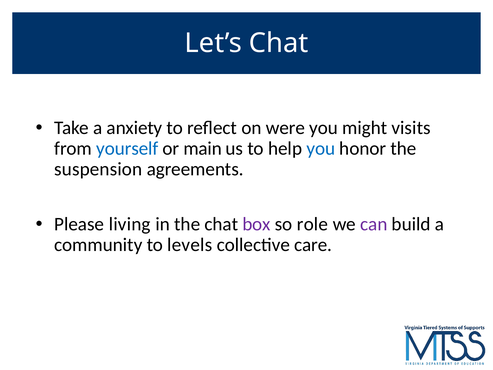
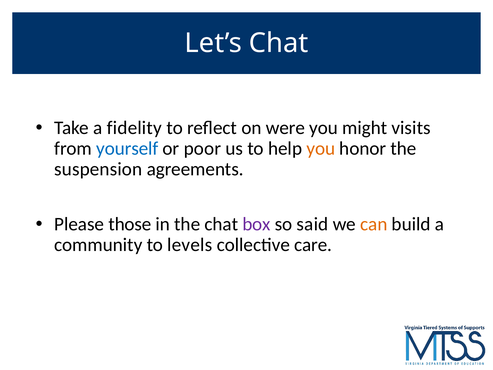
anxiety: anxiety -> fidelity
main: main -> poor
you at (321, 148) colour: blue -> orange
living: living -> those
role: role -> said
can colour: purple -> orange
